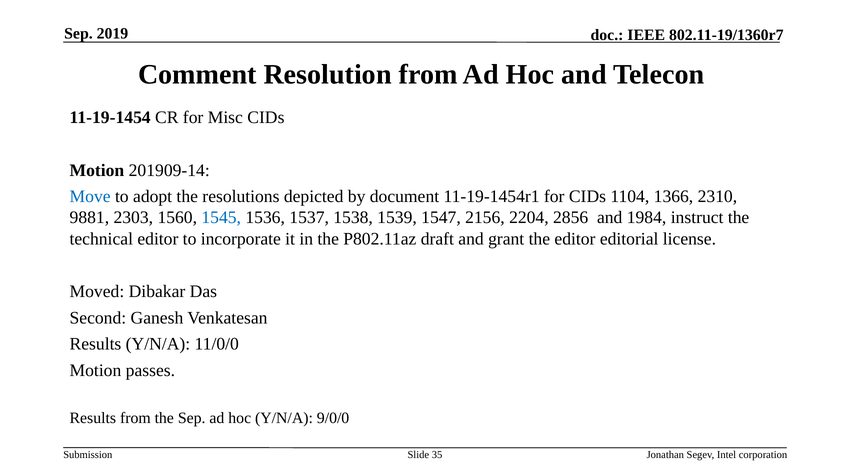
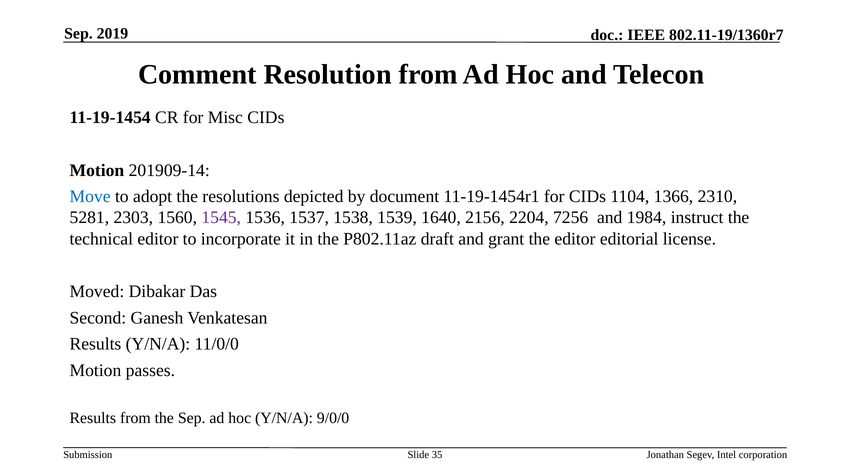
9881: 9881 -> 5281
1545 colour: blue -> purple
1547: 1547 -> 1640
2856: 2856 -> 7256
